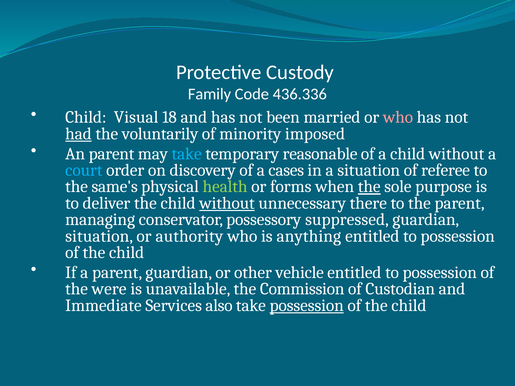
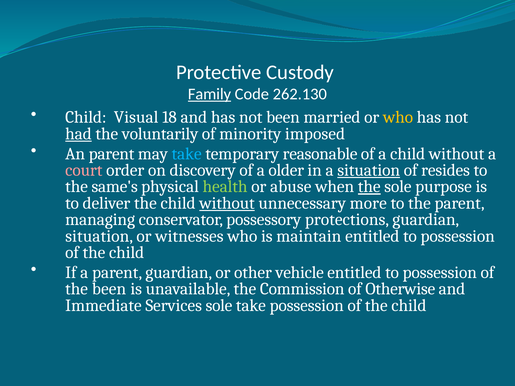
Family underline: none -> present
436.336: 436.336 -> 262.130
who at (398, 117) colour: pink -> yellow
court colour: light blue -> pink
cases: cases -> older
situation at (369, 170) underline: none -> present
referee: referee -> resides
forms: forms -> abuse
there: there -> more
suppressed: suppressed -> protections
authority: authority -> witnesses
anything: anything -> maintain
the were: were -> been
Custodian: Custodian -> Otherwise
Services also: also -> sole
possession at (307, 306) underline: present -> none
